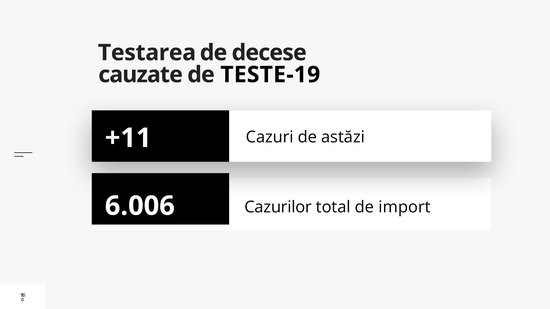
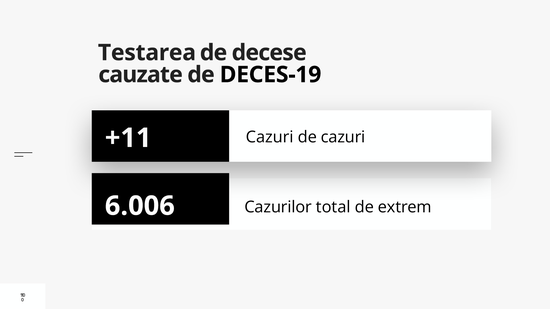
TESTE-19: TESTE-19 -> DECES-19
de astăzi: astăzi -> cazuri
import: import -> extrem
